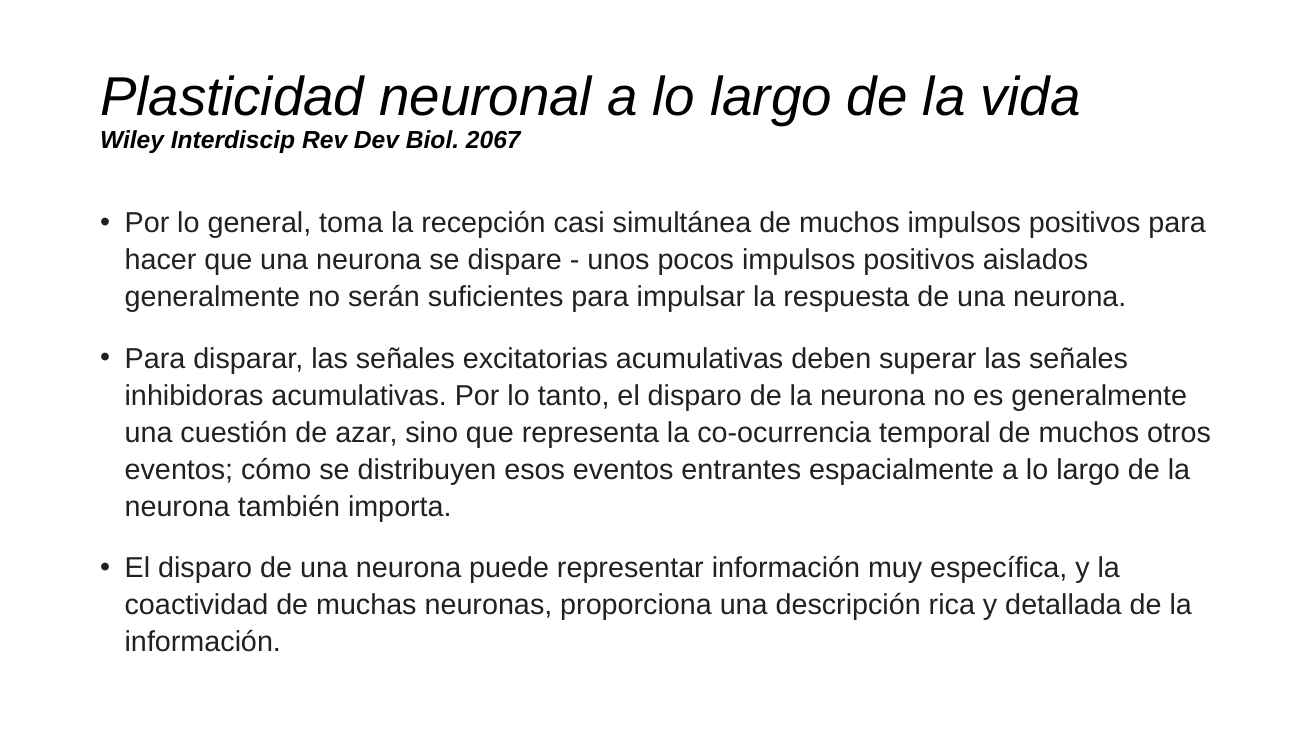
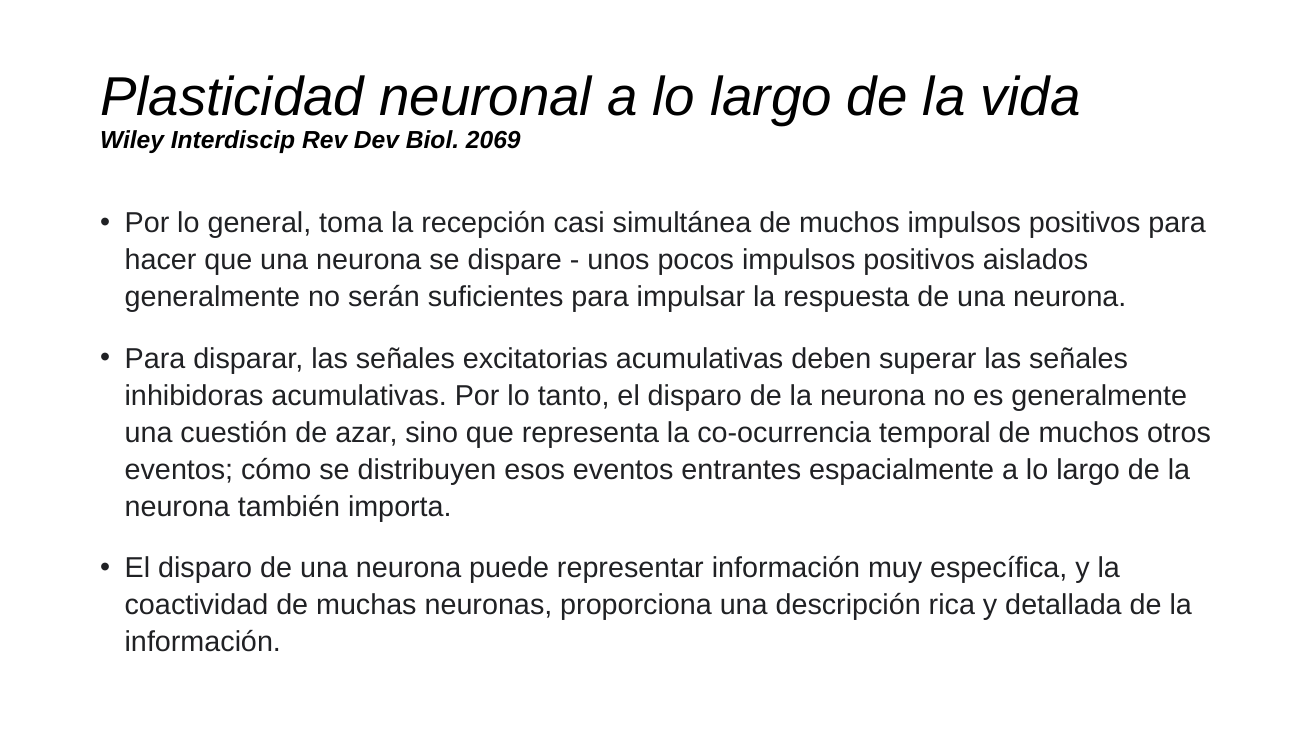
2067: 2067 -> 2069
